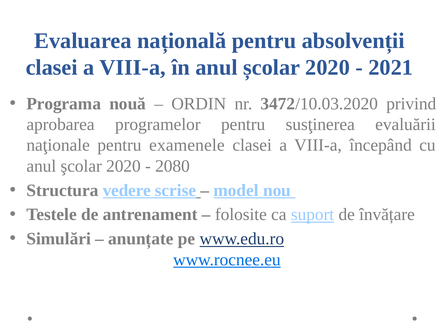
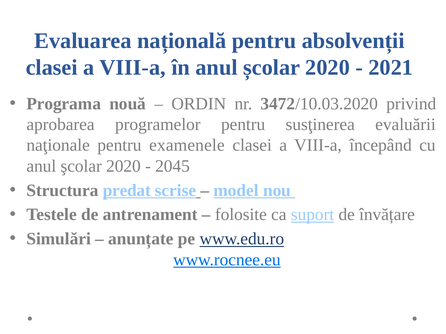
2080: 2080 -> 2045
vedere: vedere -> predat
